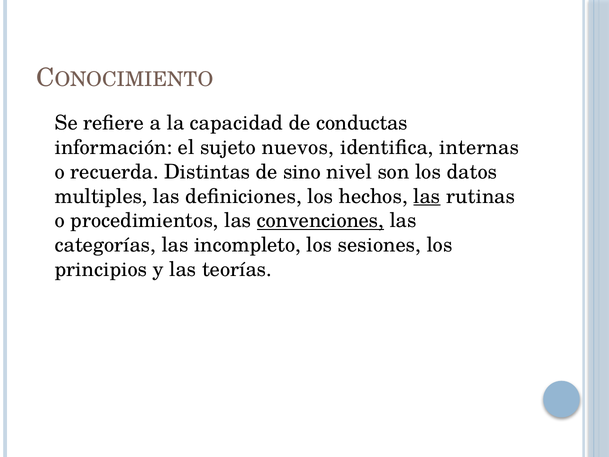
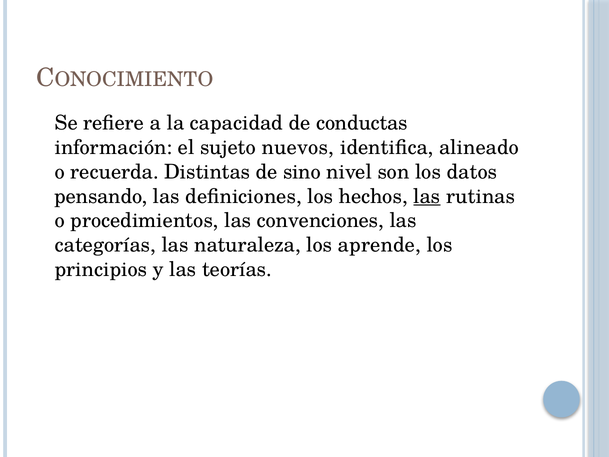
internas: internas -> alineado
multiples: multiples -> pensando
convenciones underline: present -> none
incompleto: incompleto -> naturaleza
sesiones: sesiones -> aprende
